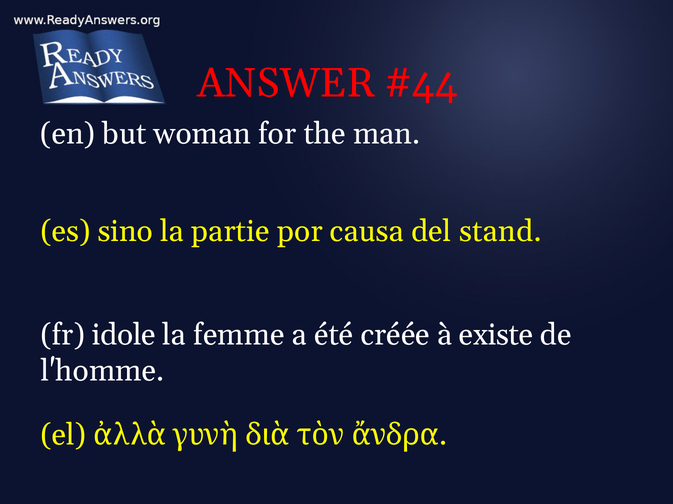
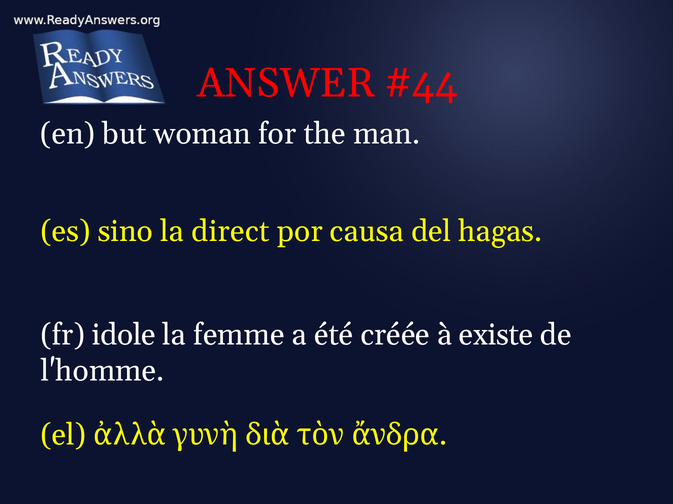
partie: partie -> direct
stand: stand -> hagas
